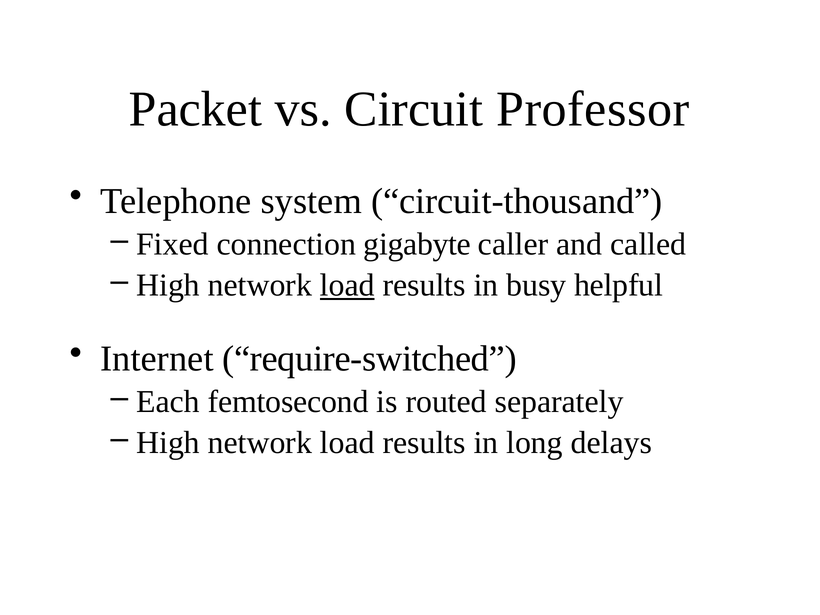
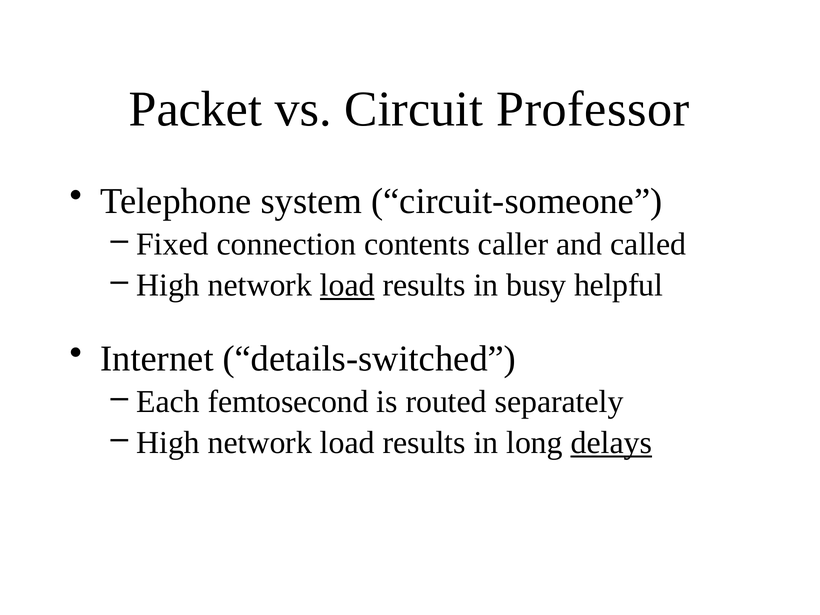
circuit-thousand: circuit-thousand -> circuit-someone
gigabyte: gigabyte -> contents
require-switched: require-switched -> details-switched
delays underline: none -> present
